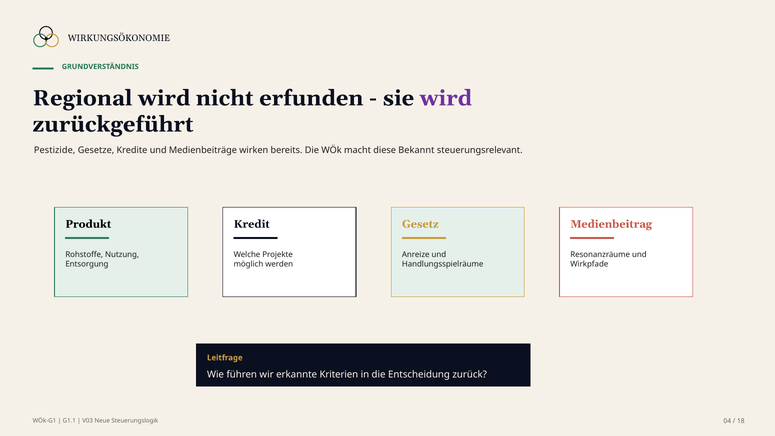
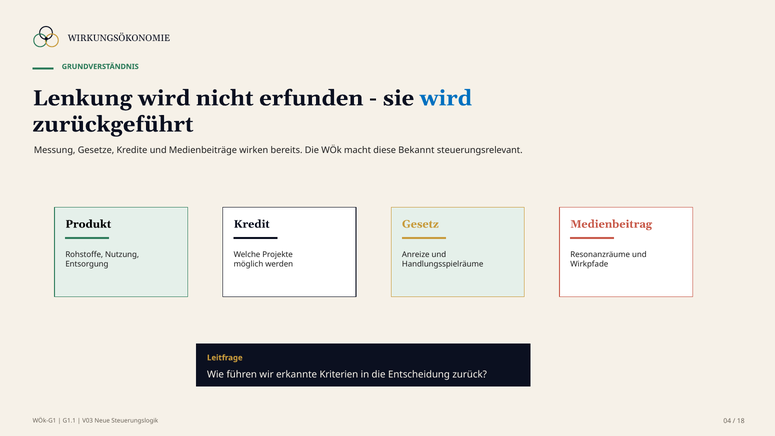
Regional: Regional -> Lenkung
wird at (446, 98) colour: purple -> blue
Pestizide: Pestizide -> Messung
